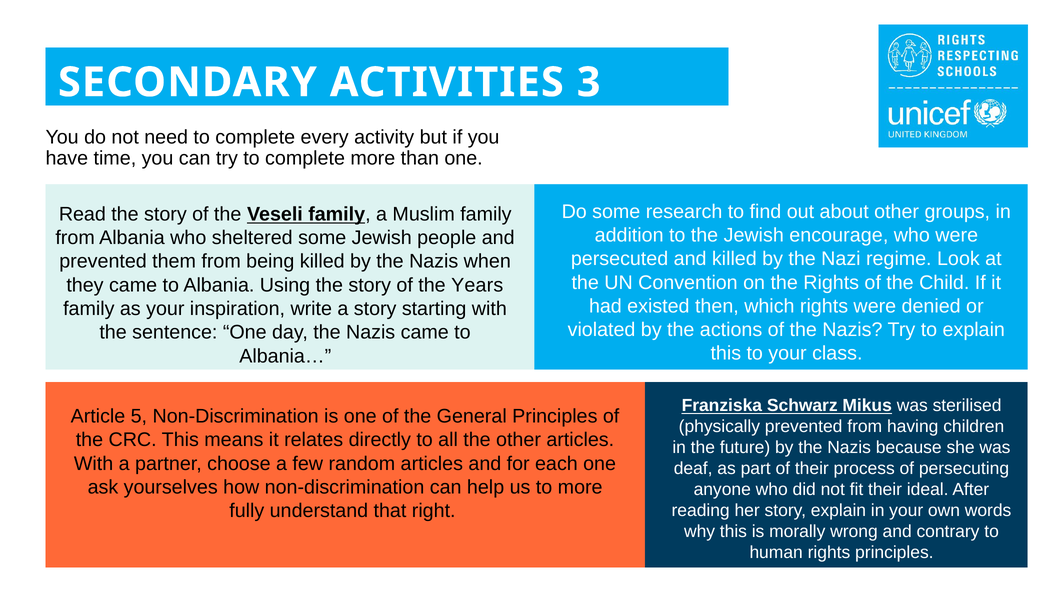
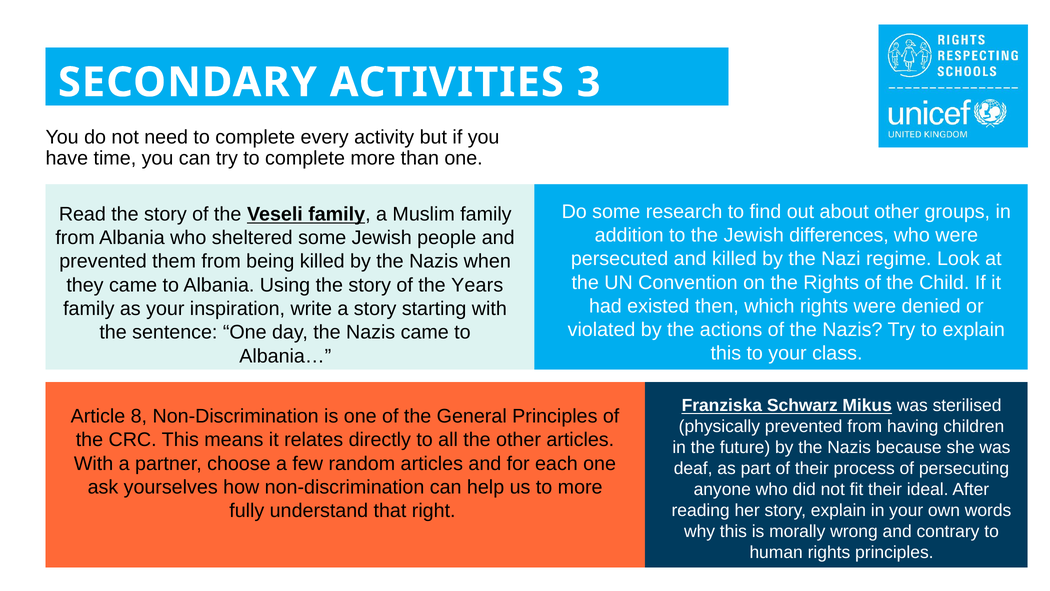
encourage: encourage -> differences
5: 5 -> 8
